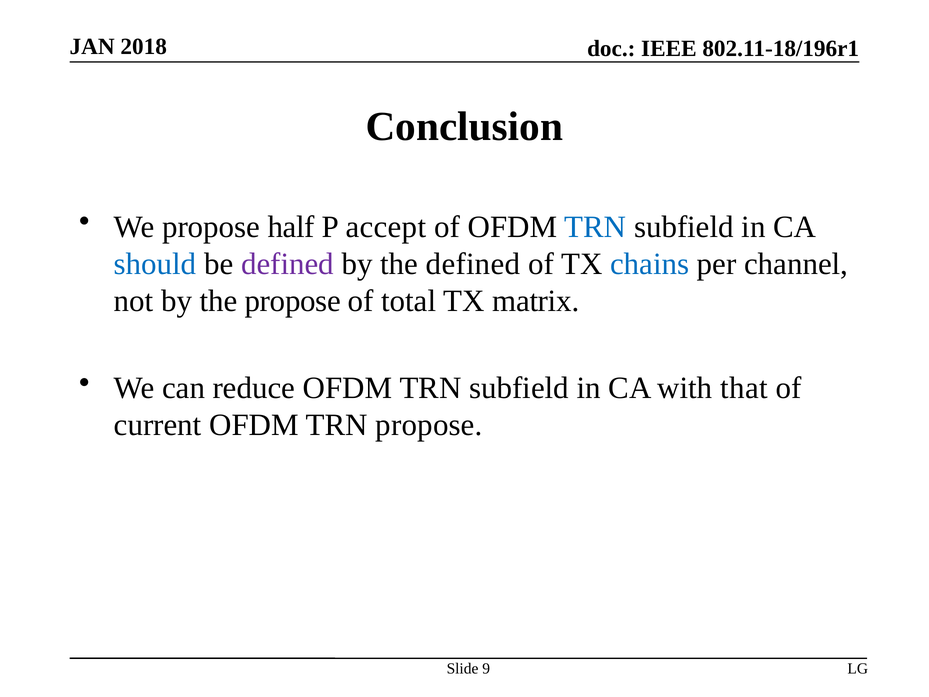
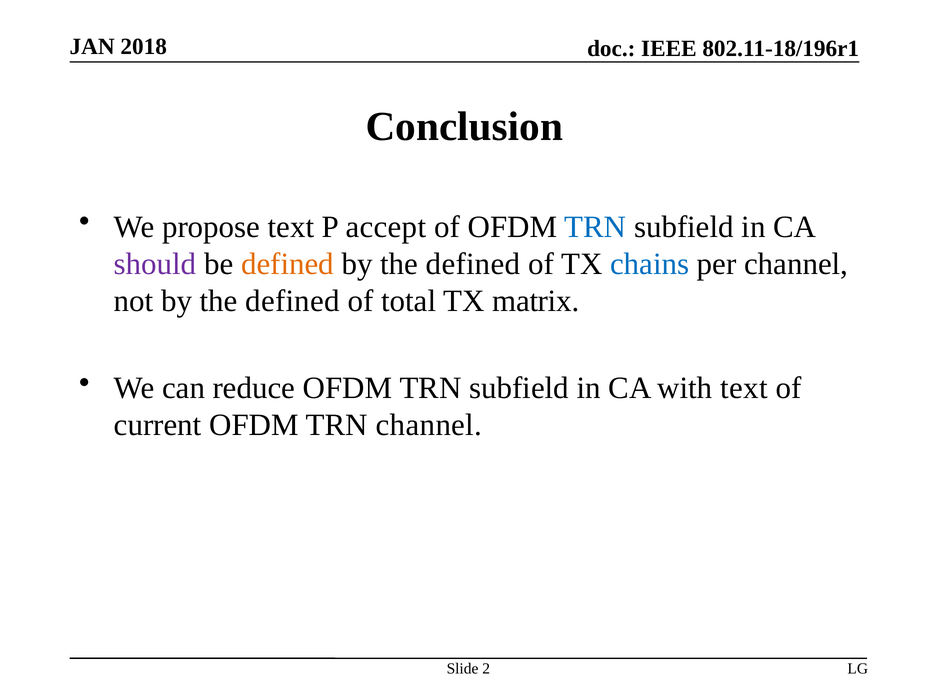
propose half: half -> text
should colour: blue -> purple
defined at (288, 264) colour: purple -> orange
not by the propose: propose -> defined
with that: that -> text
TRN propose: propose -> channel
9: 9 -> 2
